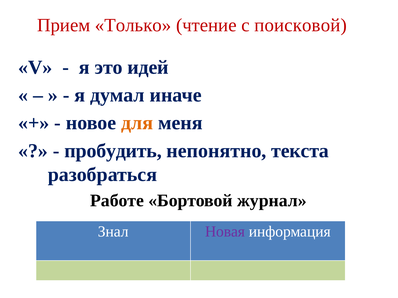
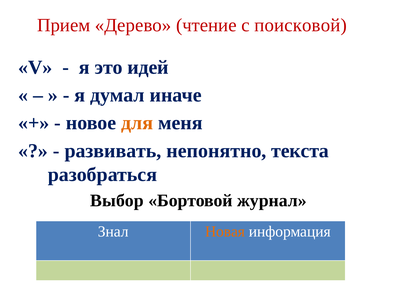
Только: Только -> Дерево
пробудить: пробудить -> развивать
Работе: Работе -> Выбор
Новая colour: purple -> orange
